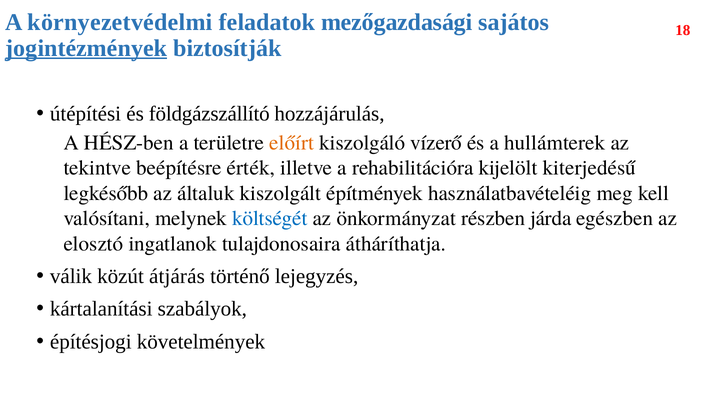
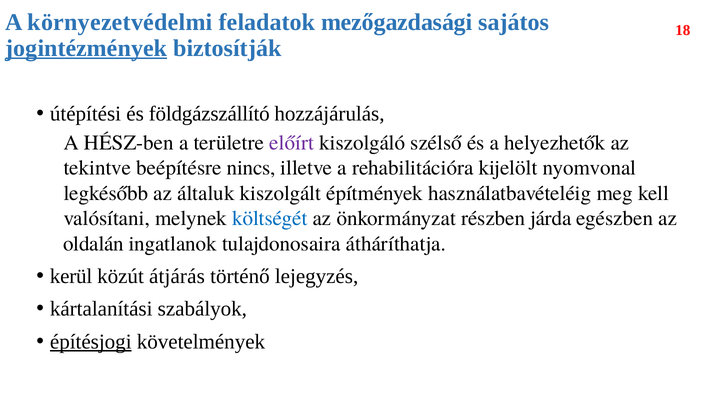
előírt colour: orange -> purple
vízerő: vízerő -> szélső
hullámterek: hullámterek -> helyezhetők
érték: érték -> nincs
kiterjedésű: kiterjedésű -> nyomvonal
elosztó: elosztó -> oldalán
válik: válik -> kerül
építésjogi underline: none -> present
